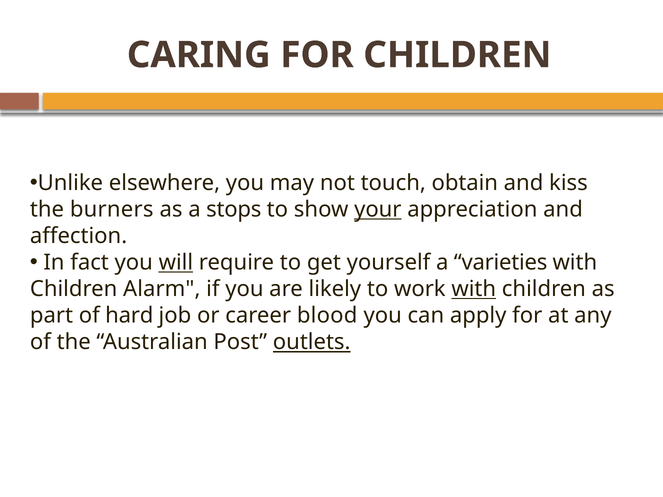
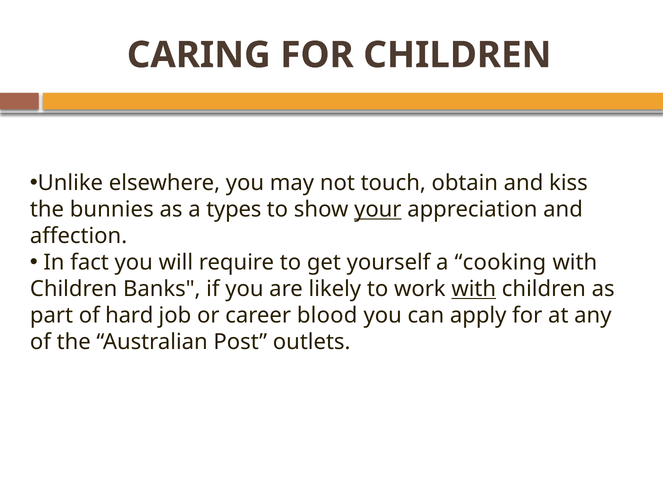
burners: burners -> bunnies
stops: stops -> types
will underline: present -> none
varieties: varieties -> cooking
Alarm: Alarm -> Banks
outlets underline: present -> none
